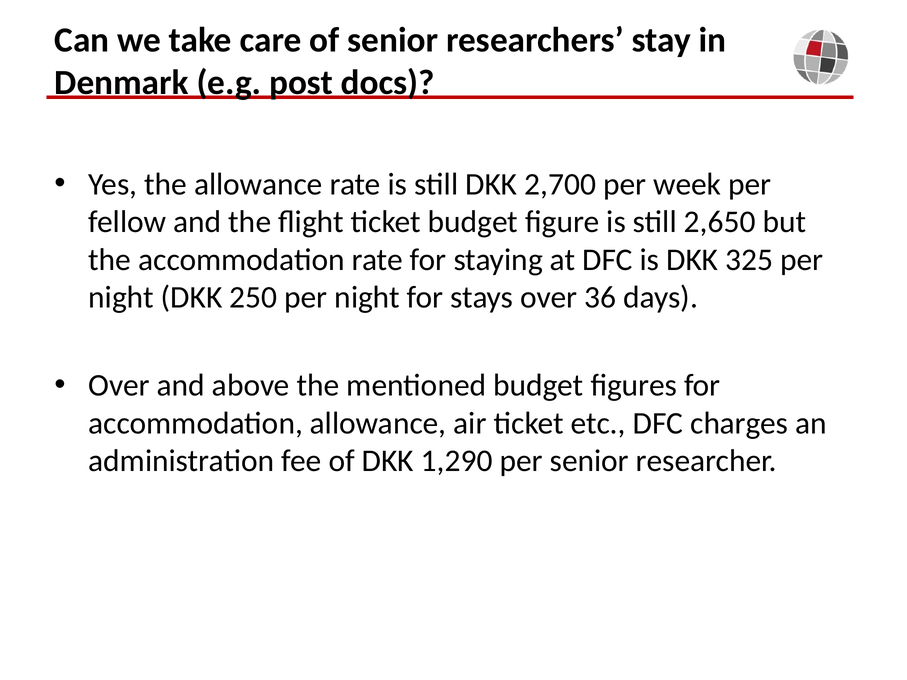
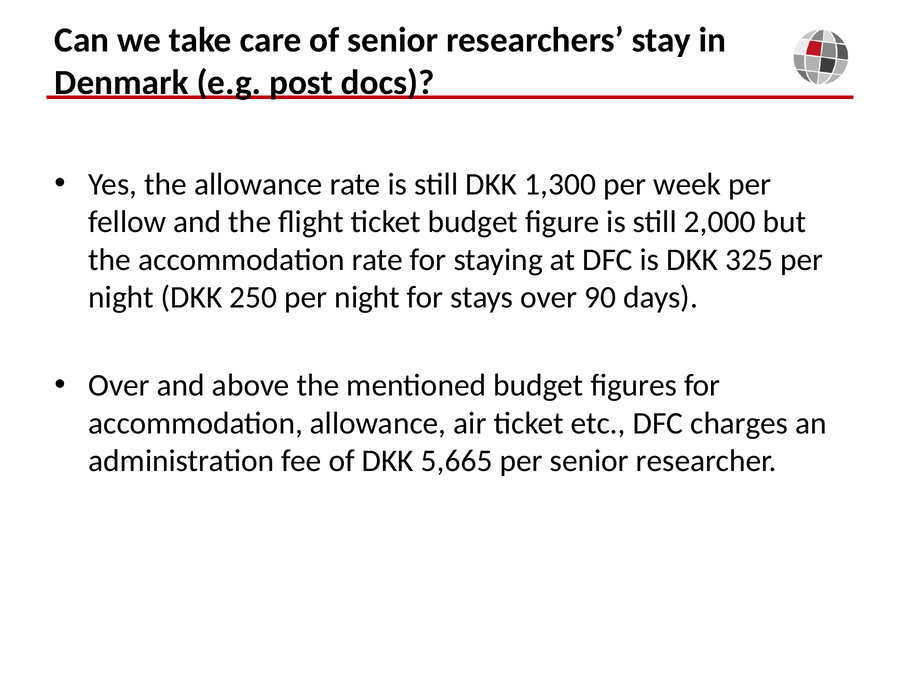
2,700: 2,700 -> 1,300
2,650: 2,650 -> 2,000
36: 36 -> 90
1,290: 1,290 -> 5,665
